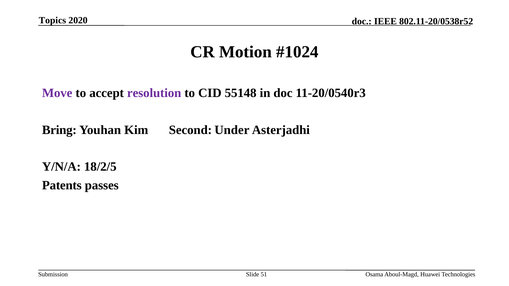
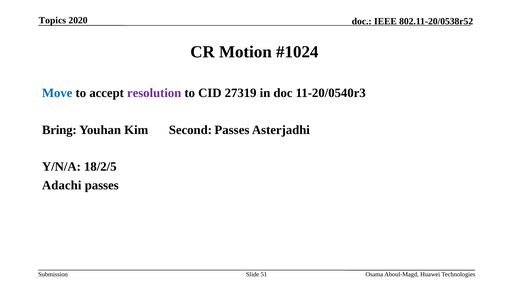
Move colour: purple -> blue
55148: 55148 -> 27319
Second Under: Under -> Passes
Patents: Patents -> Adachi
